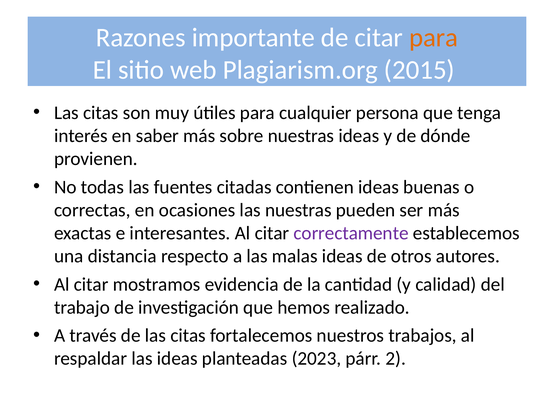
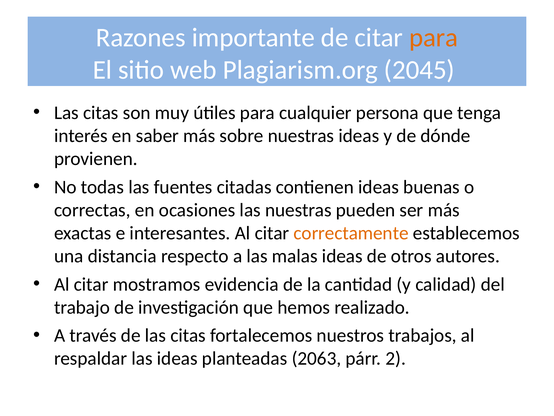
2015: 2015 -> 2045
correctamente colour: purple -> orange
2023: 2023 -> 2063
